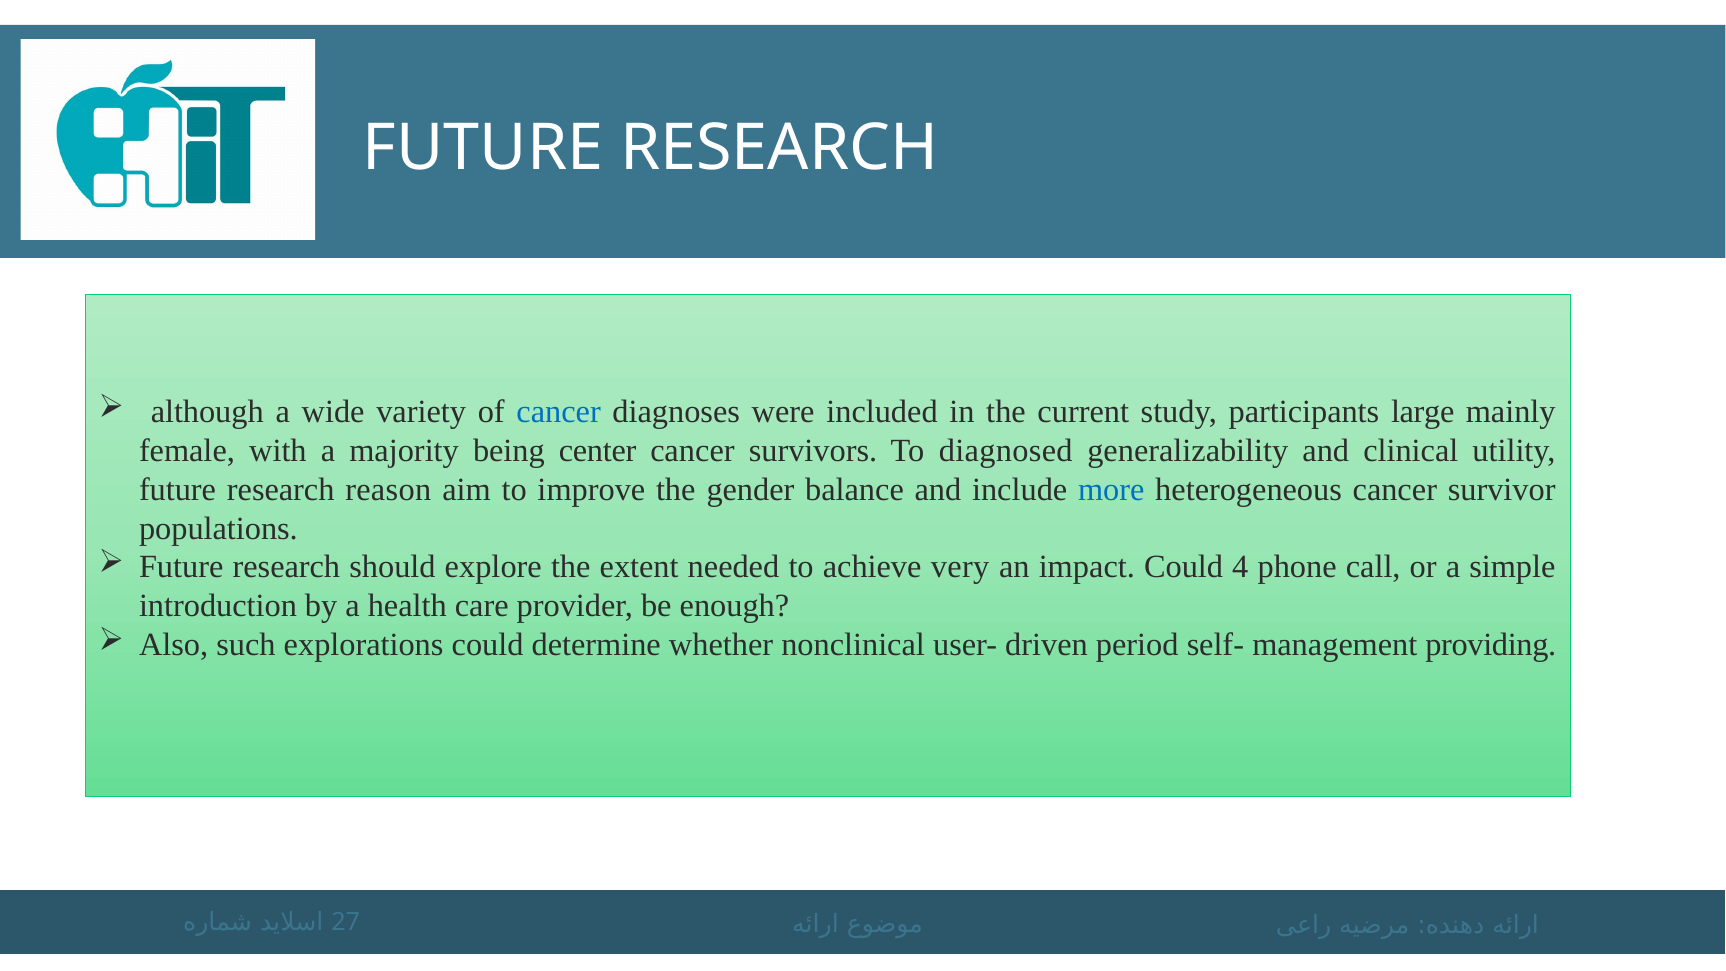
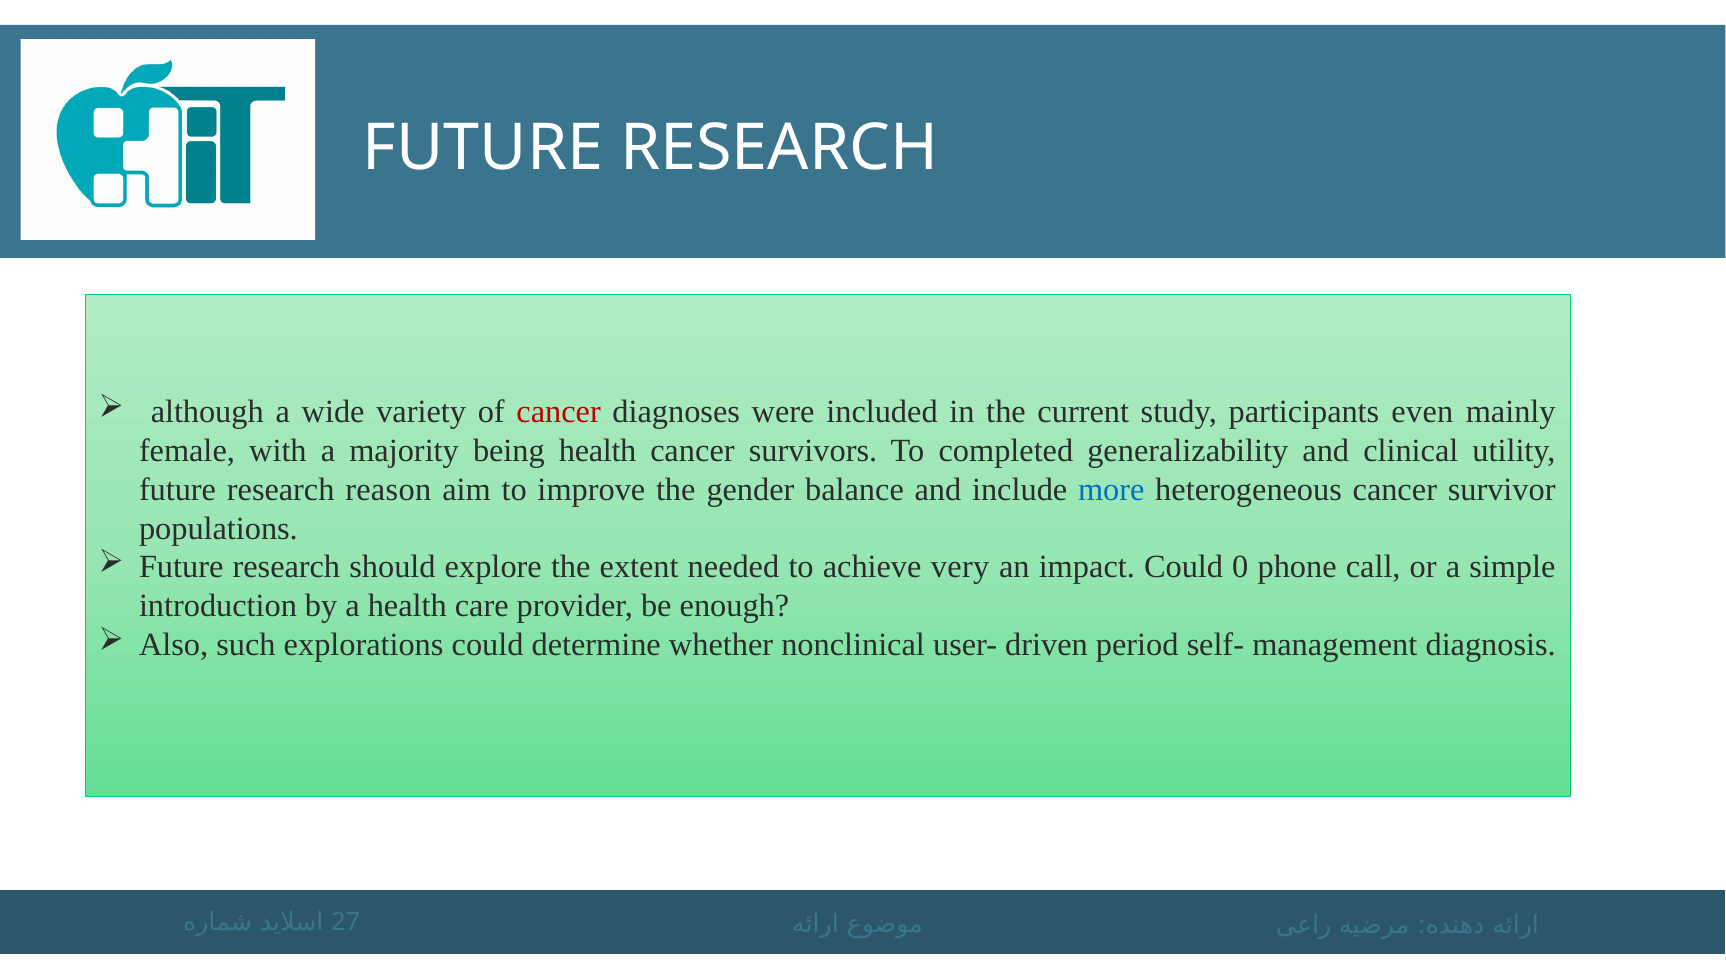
cancer at (559, 412) colour: blue -> red
large: large -> even
being center: center -> health
diagnosed: diagnosed -> completed
4: 4 -> 0
providing: providing -> diagnosis
